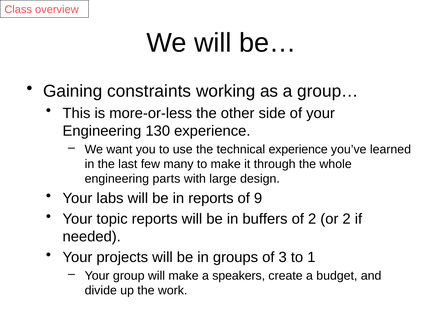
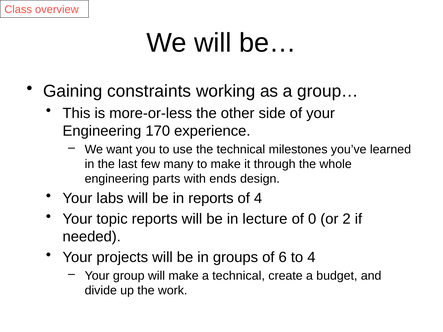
130: 130 -> 170
technical experience: experience -> milestones
large: large -> ends
of 9: 9 -> 4
buffers: buffers -> lecture
of 2: 2 -> 0
3: 3 -> 6
to 1: 1 -> 4
a speakers: speakers -> technical
